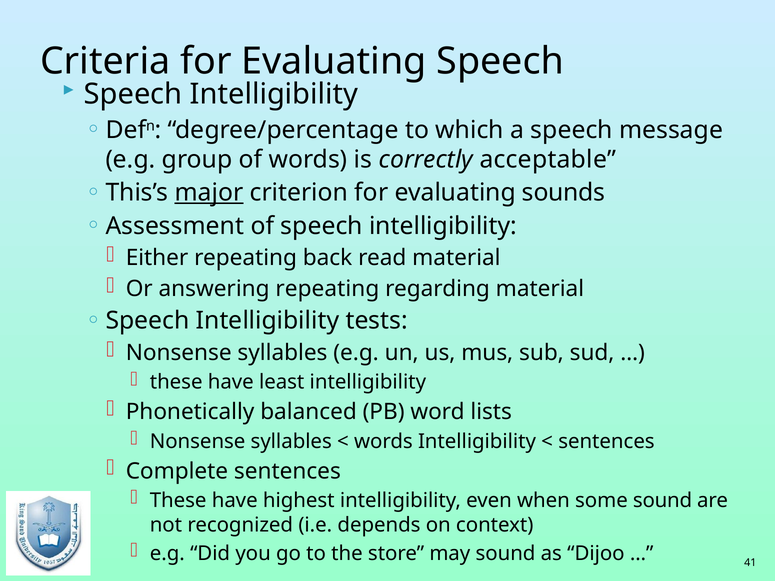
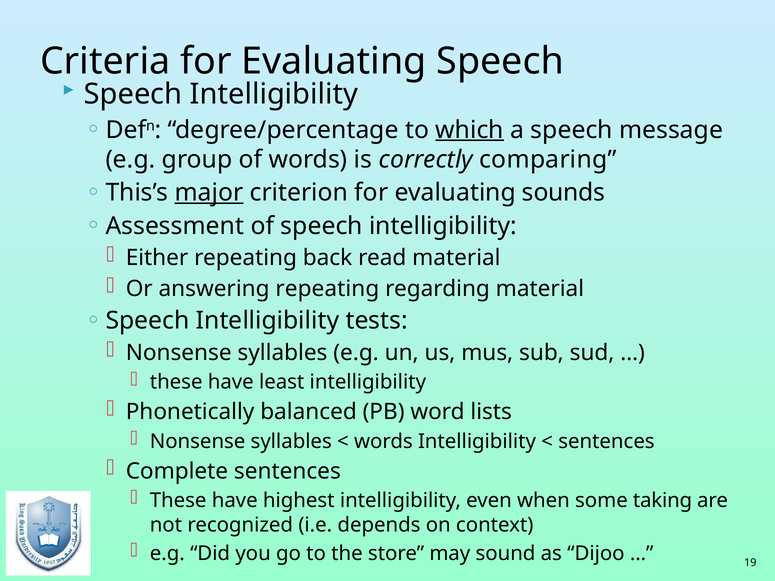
which underline: none -> present
acceptable: acceptable -> comparing
some sound: sound -> taking
41: 41 -> 19
